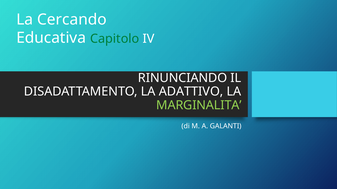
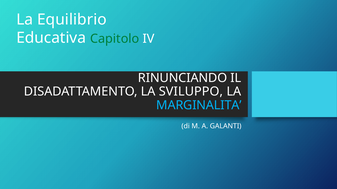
Cercando: Cercando -> Equilibrio
ADATTIVO: ADATTIVO -> SVILUPPO
MARGINALITA colour: light green -> light blue
